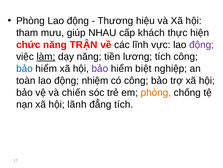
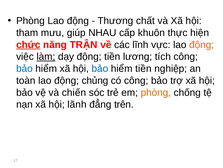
hiệu: hiệu -> chất
khách: khách -> khuôn
chức underline: none -> present
động at (202, 45) colour: purple -> orange
dạy năng: năng -> động
bảo at (100, 68) colour: purple -> blue
hiểm biệt: biệt -> tiền
nhiệm: nhiệm -> chủng
đẳng tích: tích -> trên
